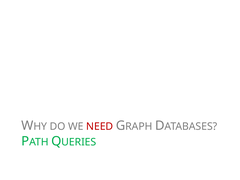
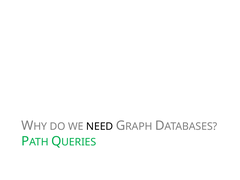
NEED colour: red -> black
